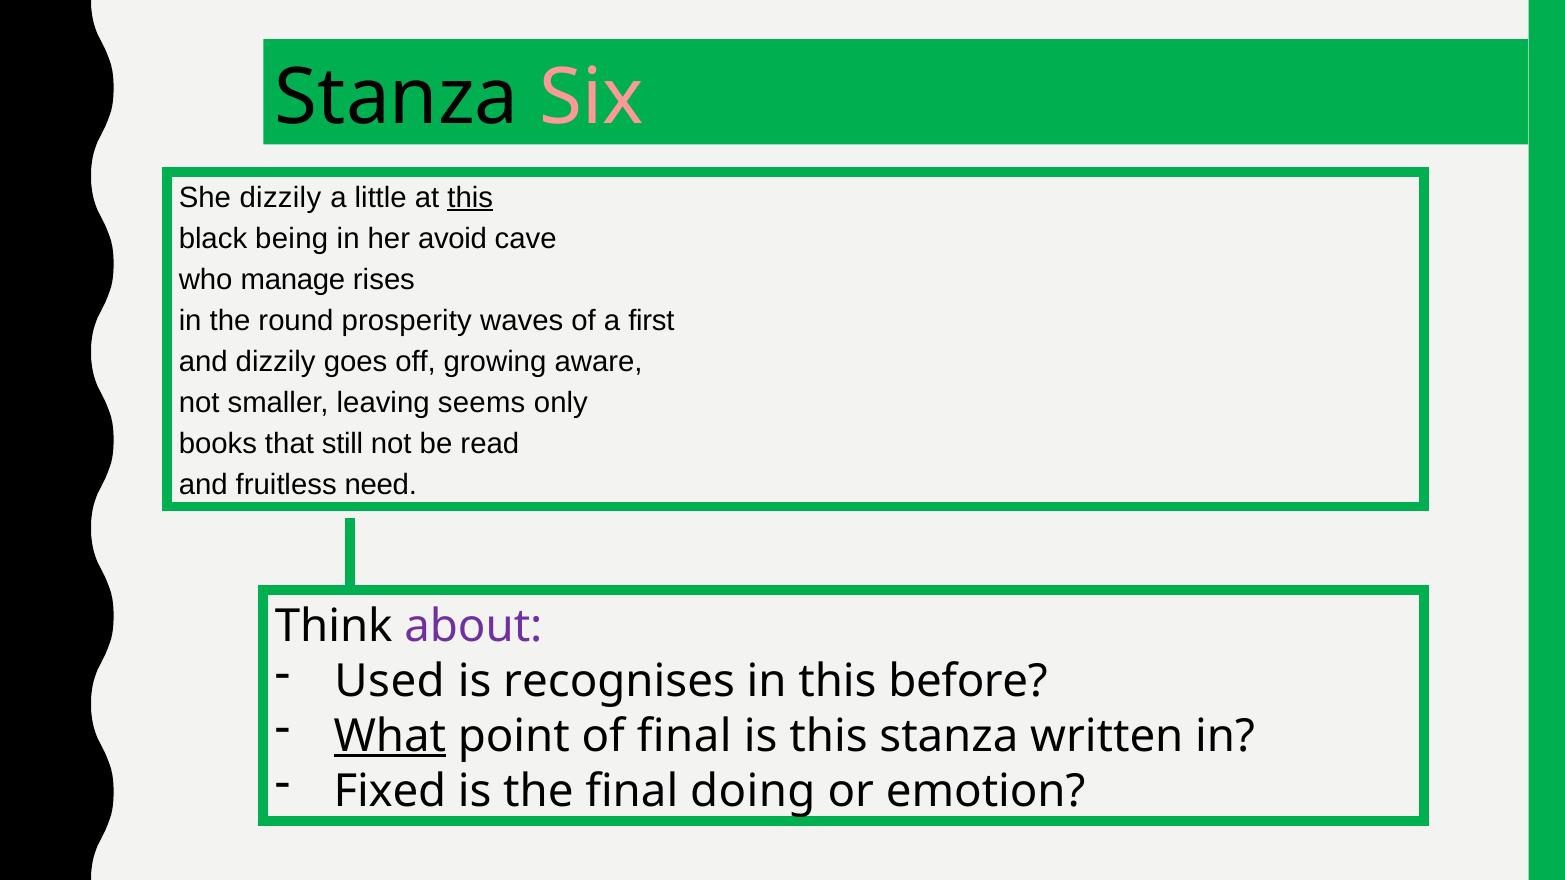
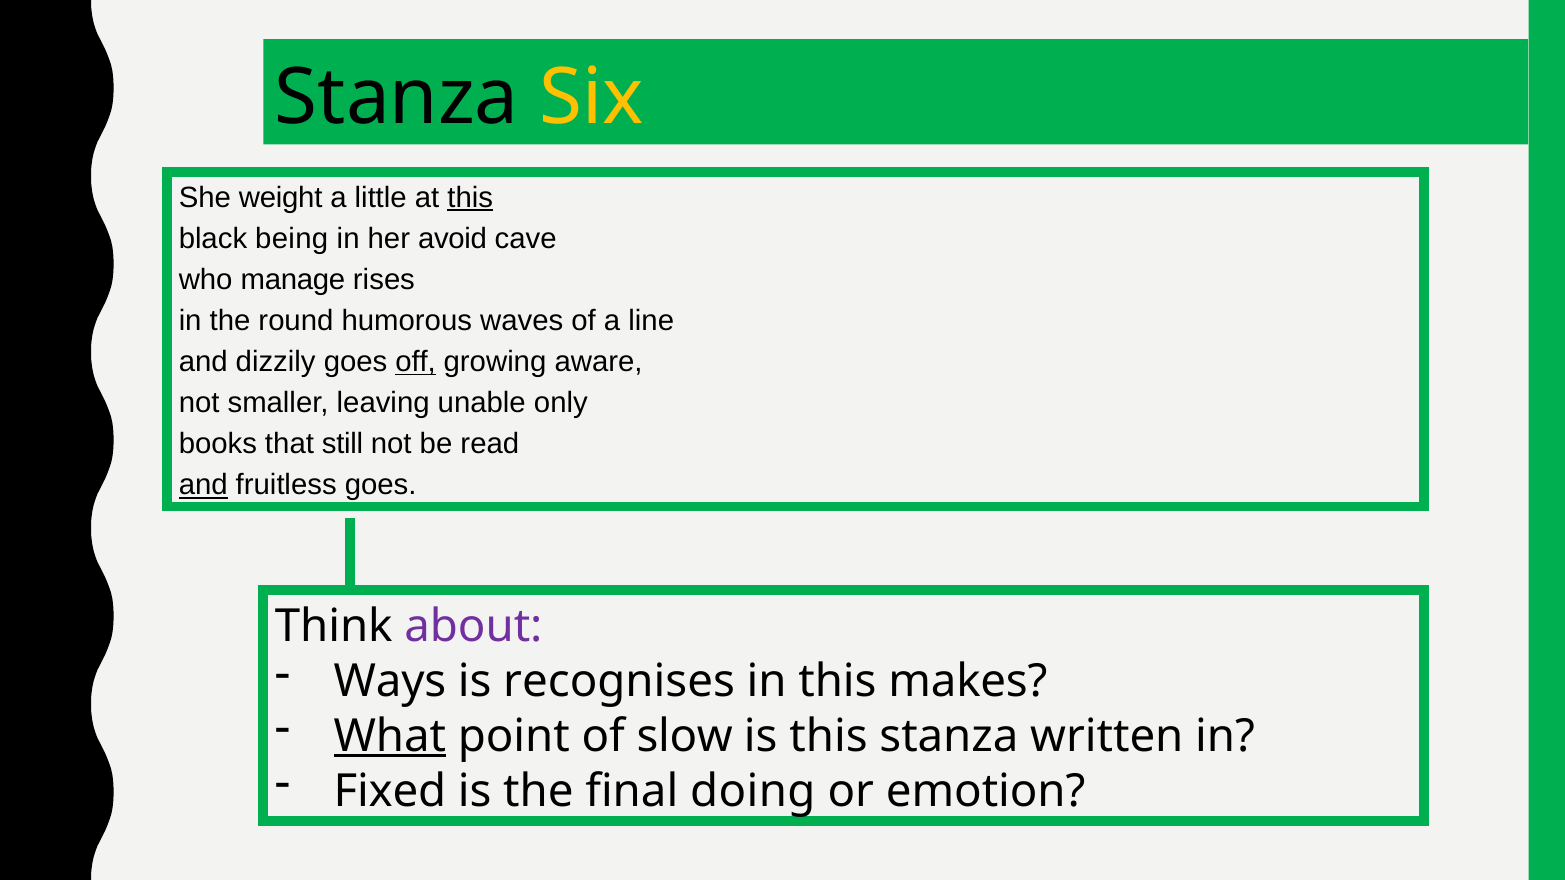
Six colour: pink -> yellow
She dizzily: dizzily -> weight
prosperity: prosperity -> humorous
first: first -> line
off underline: none -> present
seems: seems -> unable
and at (203, 485) underline: none -> present
fruitless need: need -> goes
Used: Used -> Ways
before: before -> makes
of final: final -> slow
